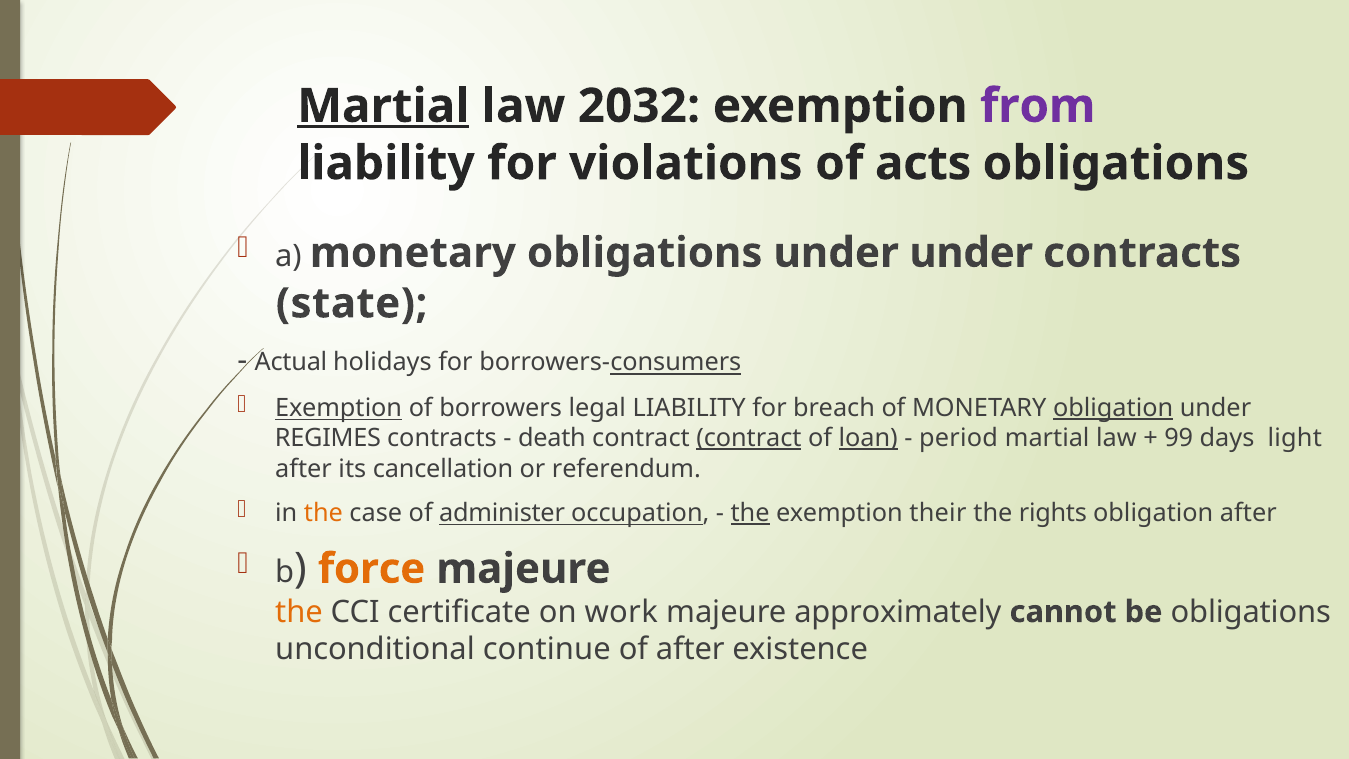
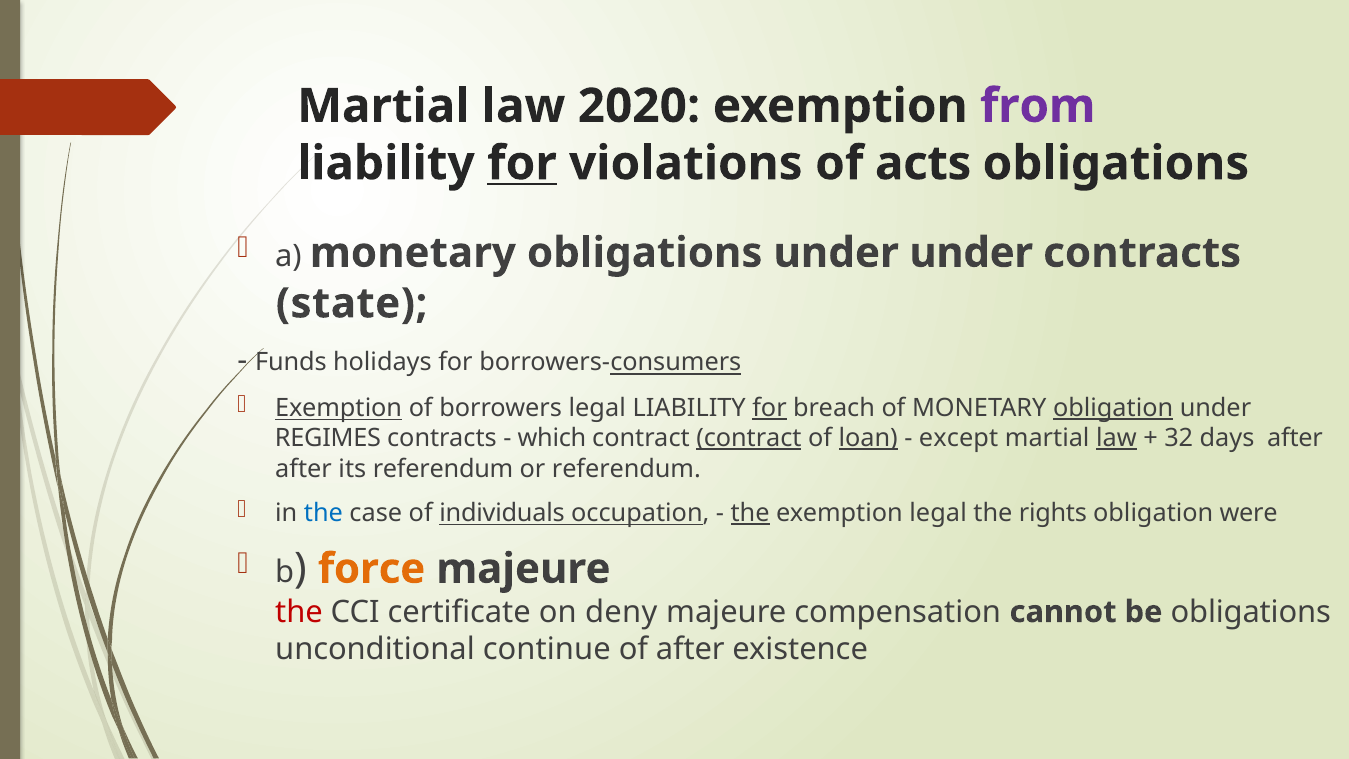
Martial at (383, 106) underline: present -> none
2032: 2032 -> 2020
for at (522, 163) underline: none -> present
Actual: Actual -> Funds
for at (770, 408) underline: none -> present
death: death -> which
period: period -> except
law at (1116, 438) underline: none -> present
99: 99 -> 32
days light: light -> after
its cancellation: cancellation -> referendum
the at (323, 513) colour: orange -> blue
administer: administer -> individuals
exemption their: their -> legal
obligation after: after -> were
the at (299, 612) colour: orange -> red
work: work -> deny
approximately: approximately -> compensation
